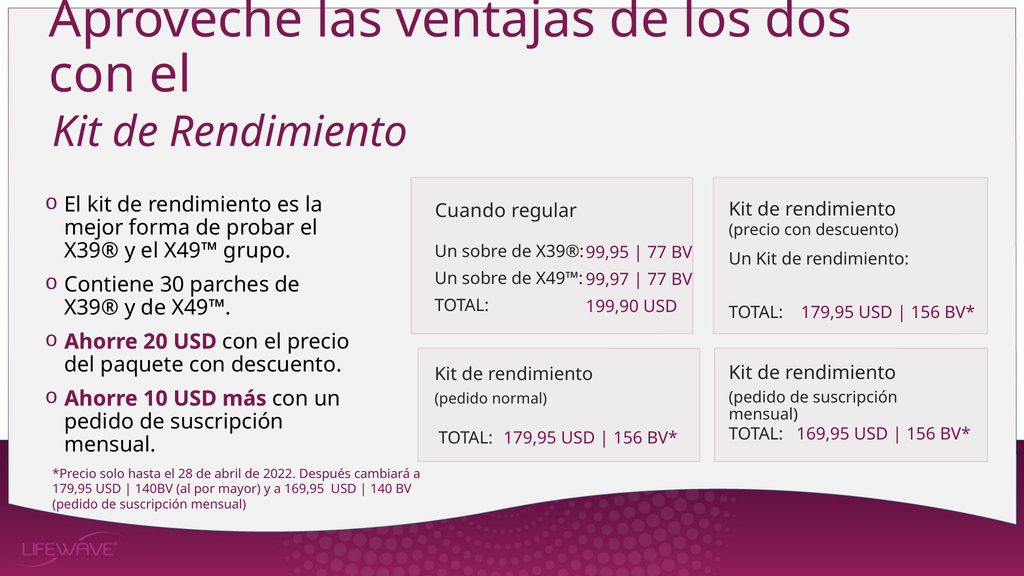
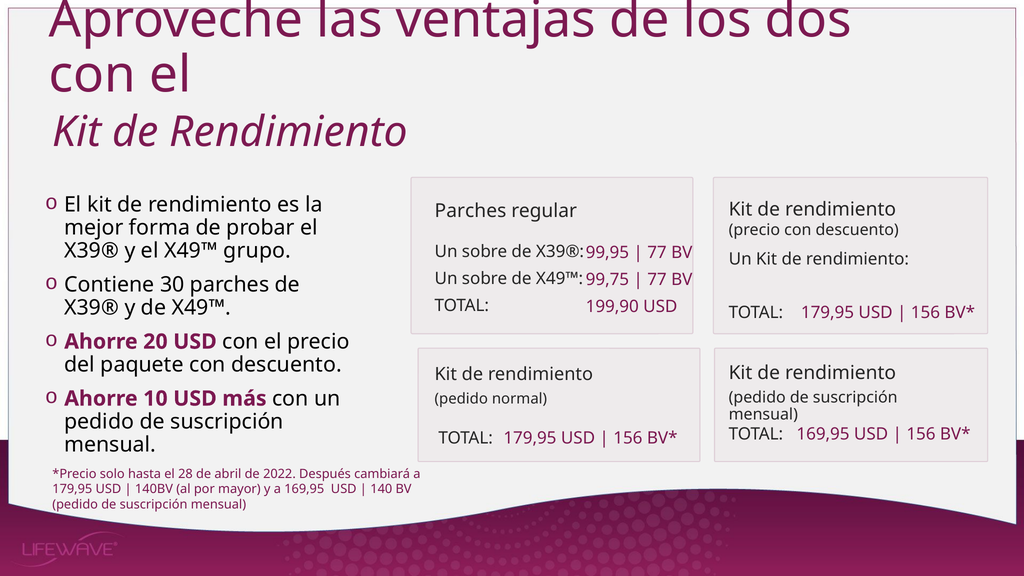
Cuando at (470, 211): Cuando -> Parches
99,97: 99,97 -> 99,75
